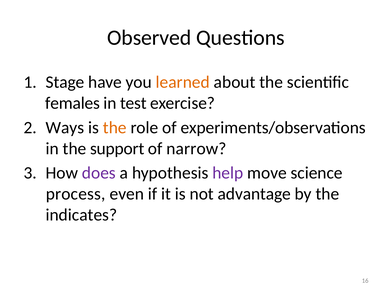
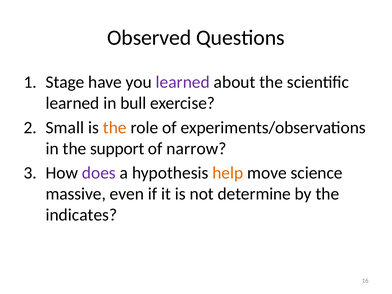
learned at (183, 82) colour: orange -> purple
females at (73, 103): females -> learned
test: test -> bull
Ways: Ways -> Small
help colour: purple -> orange
process: process -> massive
advantage: advantage -> determine
